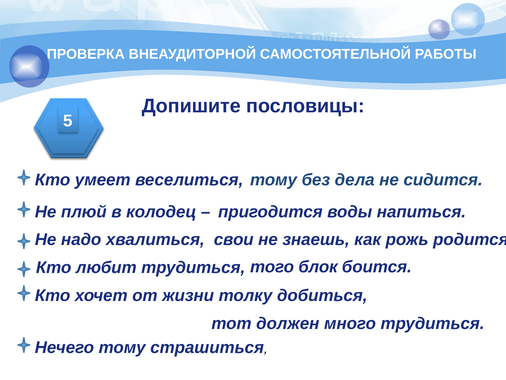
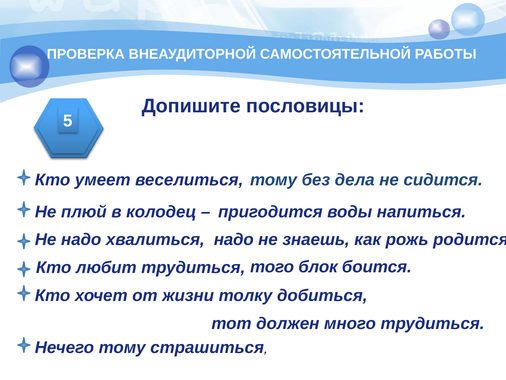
свои at (234, 239): свои -> надо
